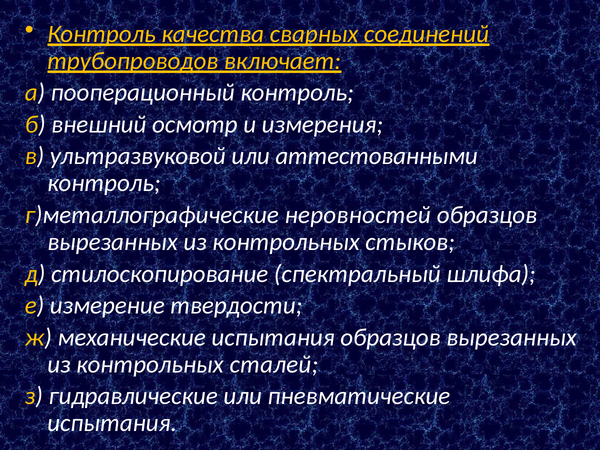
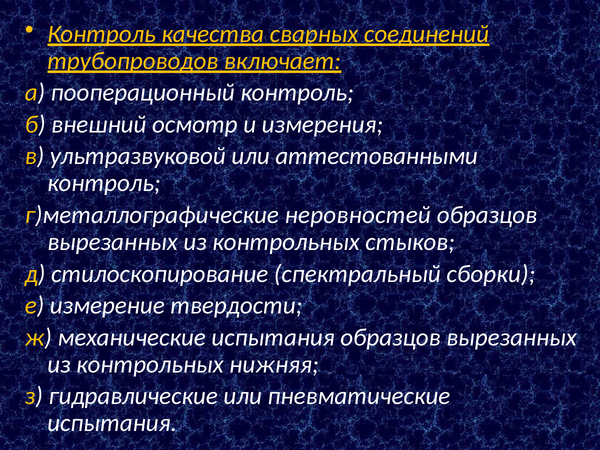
шлифа: шлифа -> сборки
сталей: сталей -> нижняя
